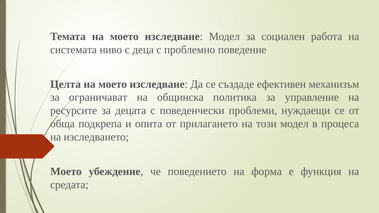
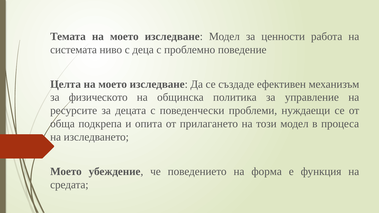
социален: социален -> ценности
ограничават: ограничават -> физическото
